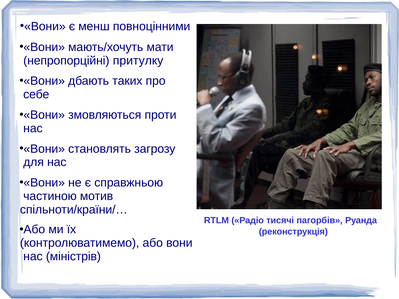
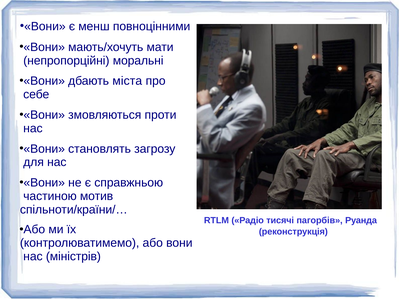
притулку: притулку -> моральні
таких: таких -> міста
